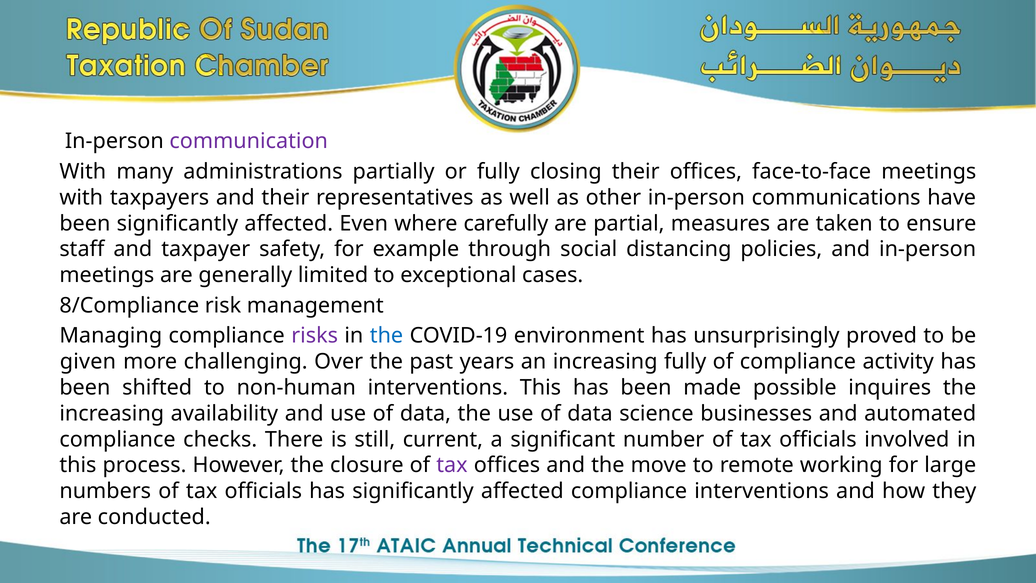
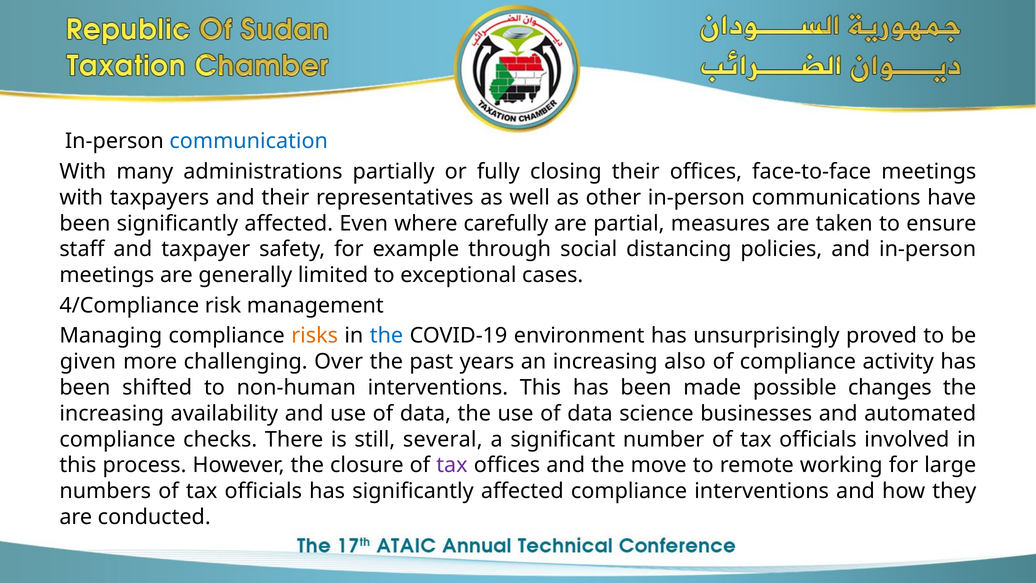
communication colour: purple -> blue
8/Compliance: 8/Compliance -> 4/Compliance
risks colour: purple -> orange
increasing fully: fully -> also
inquires: inquires -> changes
current: current -> several
